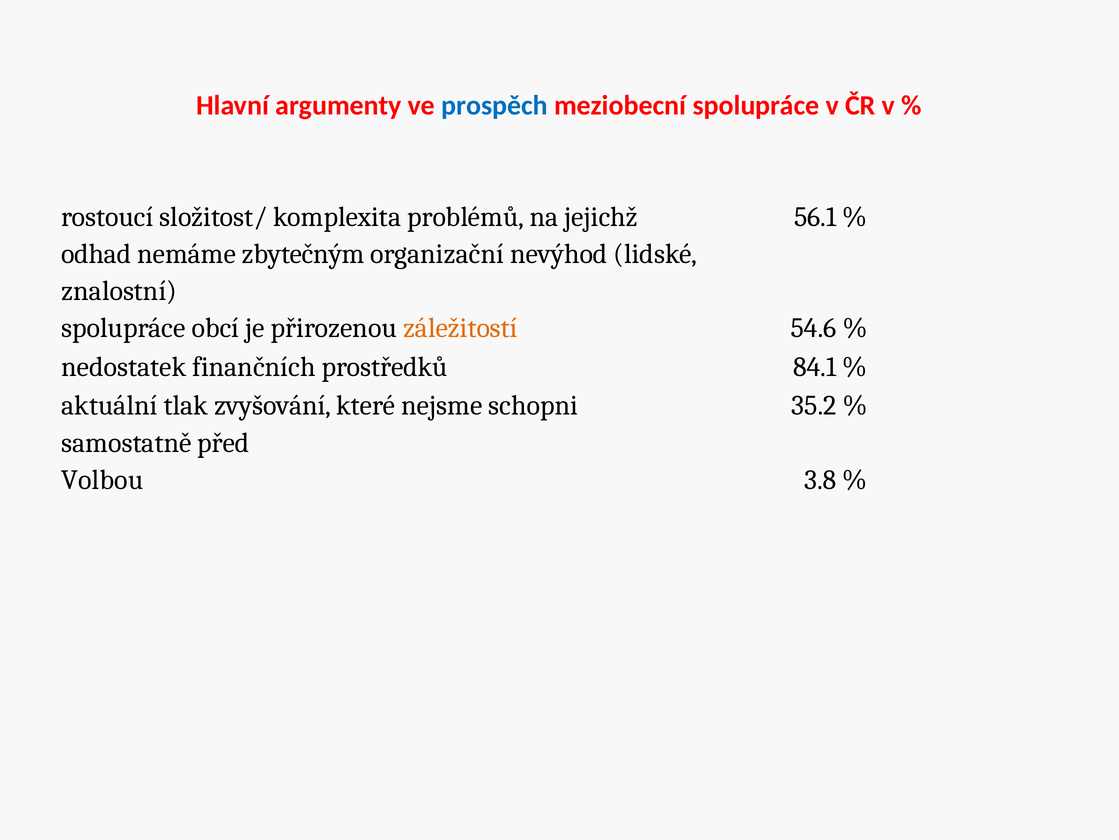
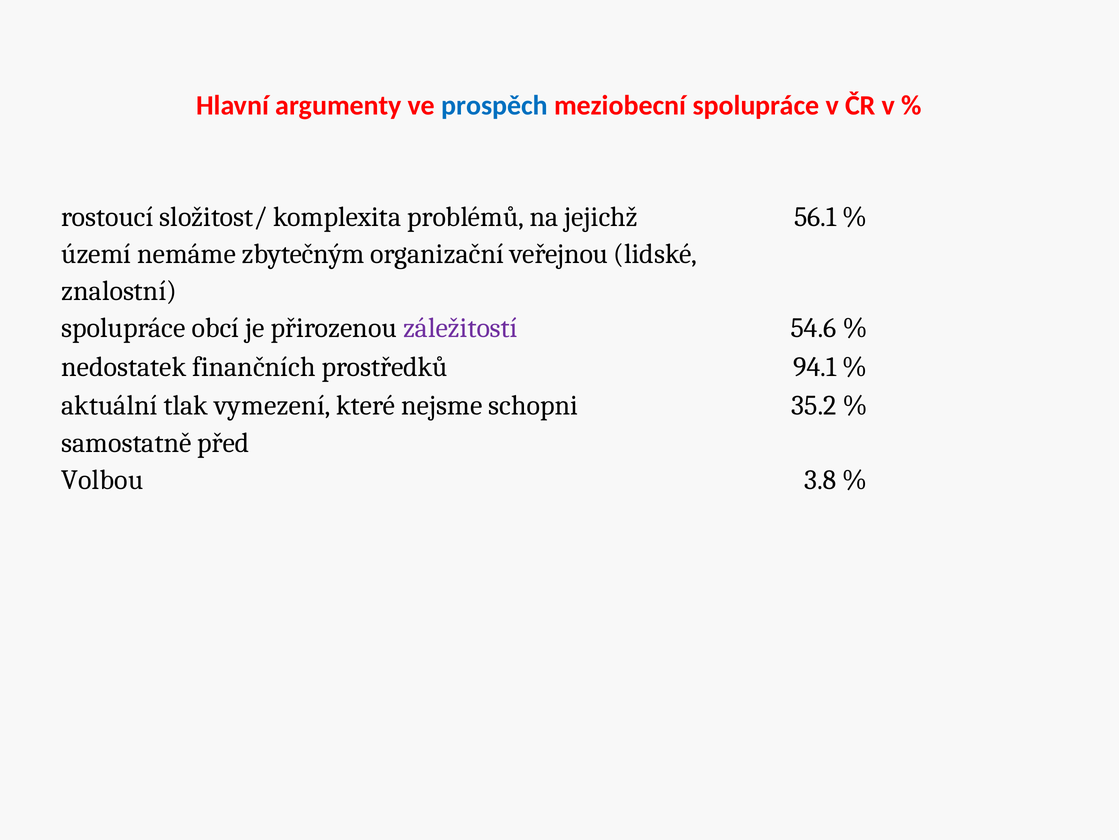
odhad: odhad -> území
nevýhod: nevýhod -> veřejnou
záležitostí colour: orange -> purple
84.1: 84.1 -> 94.1
zvyšování: zvyšování -> vymezení
